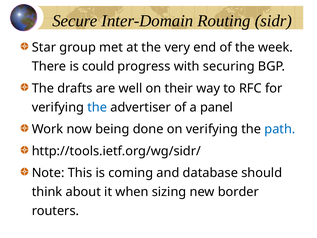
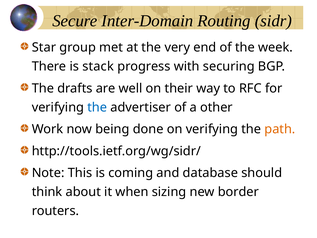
could: could -> stack
panel: panel -> other
path colour: blue -> orange
